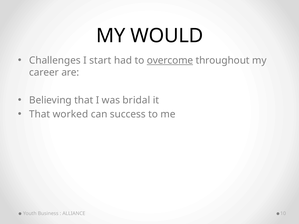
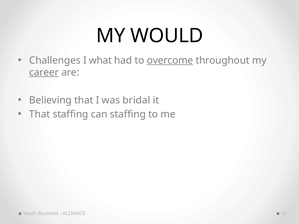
start: start -> what
career underline: none -> present
That worked: worked -> staffing
can success: success -> staffing
